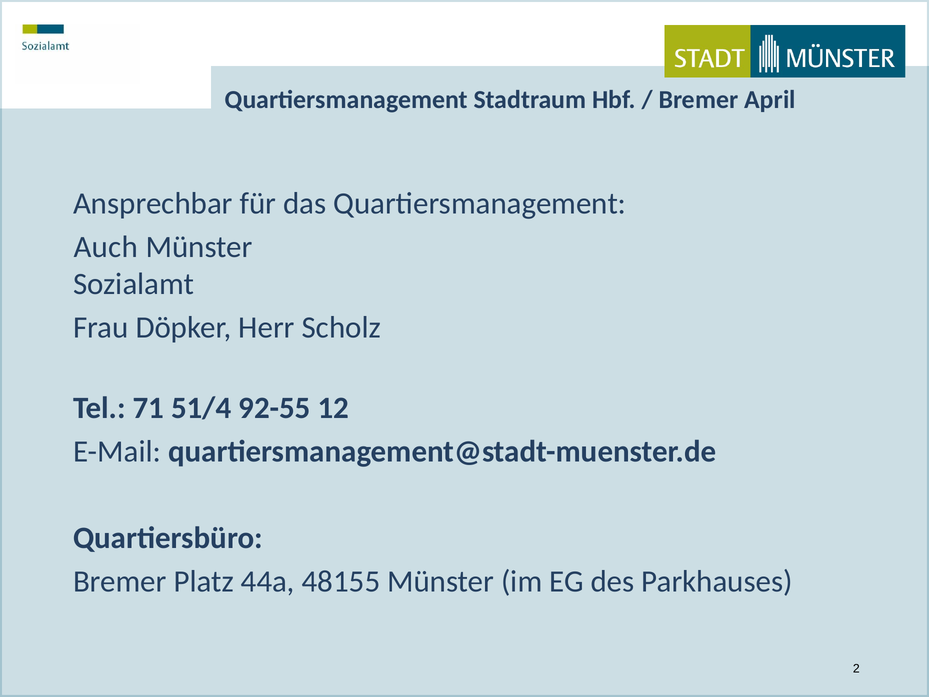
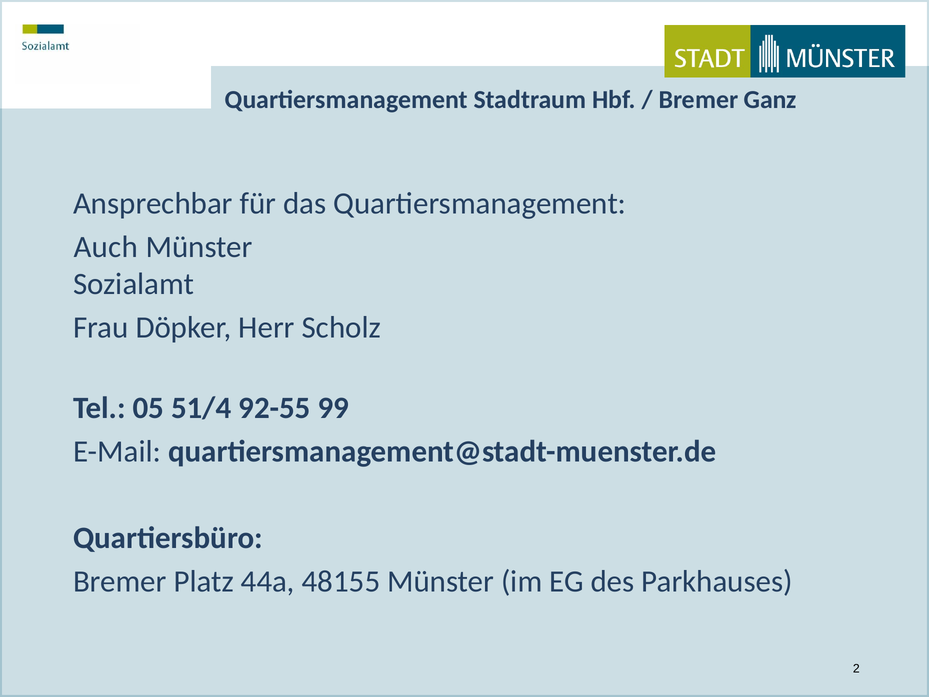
April: April -> Ganz
71: 71 -> 05
12: 12 -> 99
